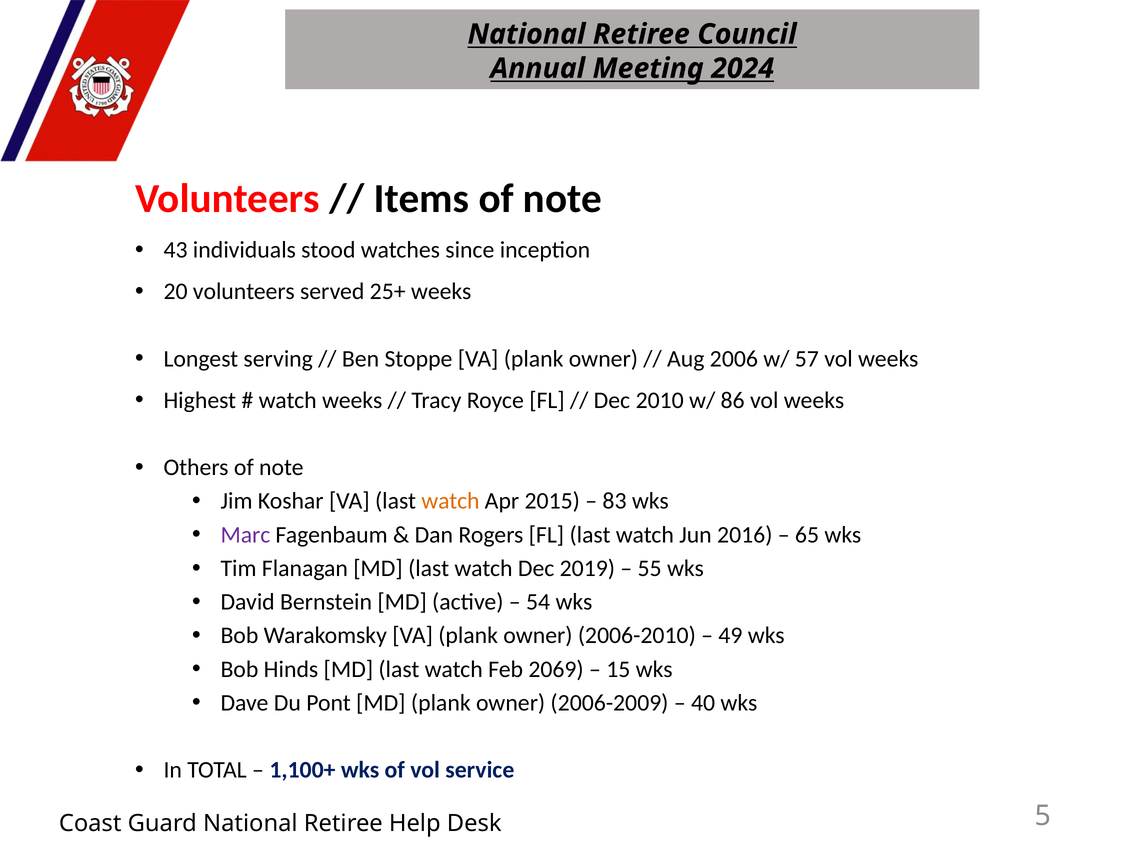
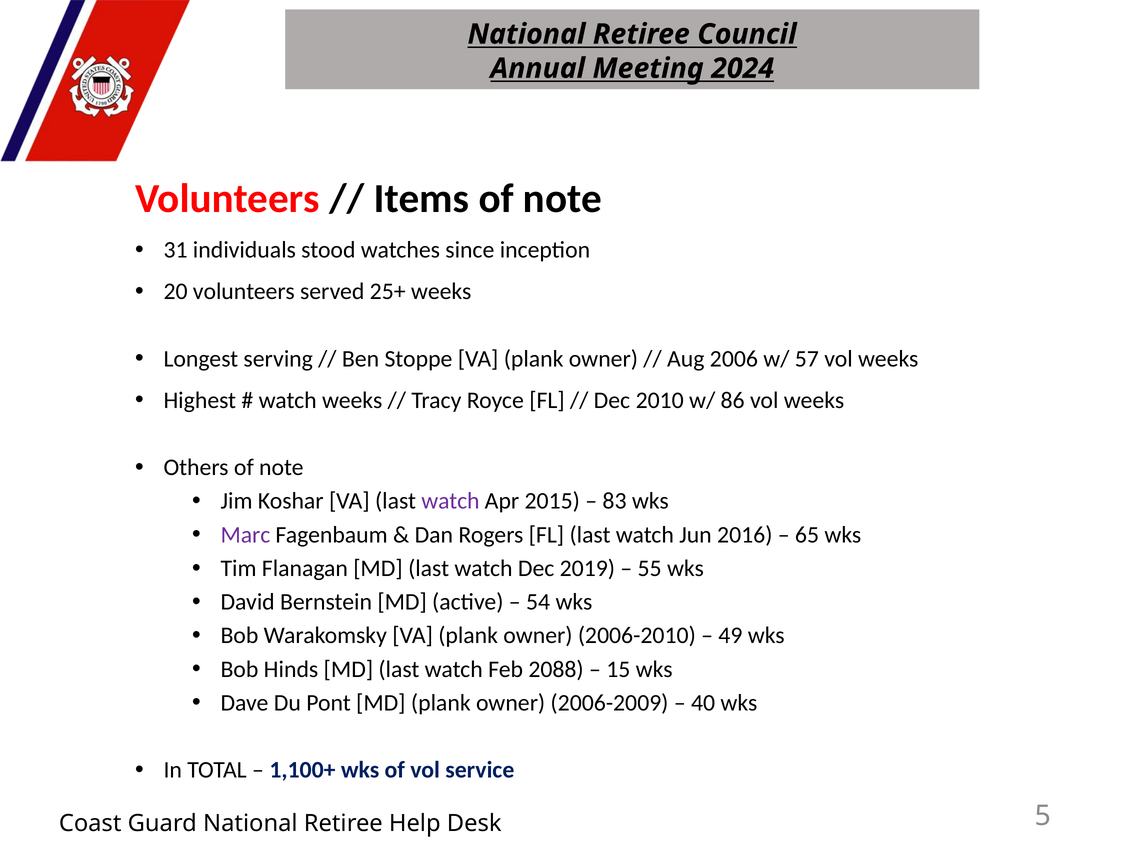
43: 43 -> 31
watch at (450, 501) colour: orange -> purple
2069: 2069 -> 2088
